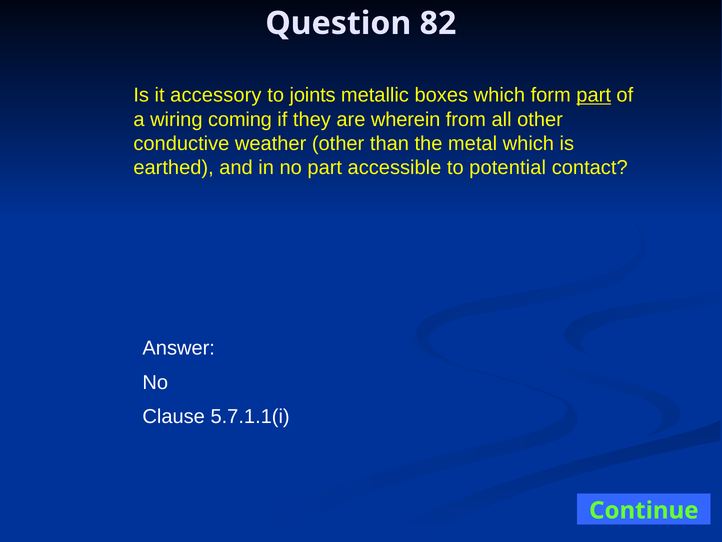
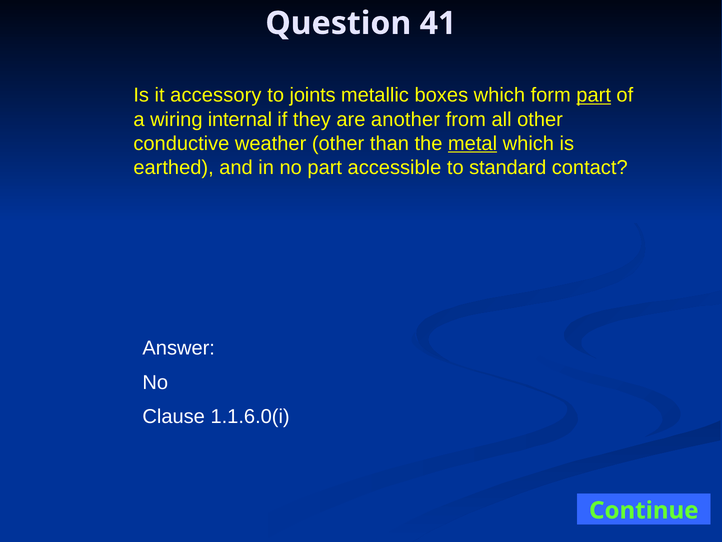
82: 82 -> 41
coming: coming -> internal
wherein: wherein -> another
metal underline: none -> present
potential: potential -> standard
5.7.1.1(i: 5.7.1.1(i -> 1.1.6.0(i
